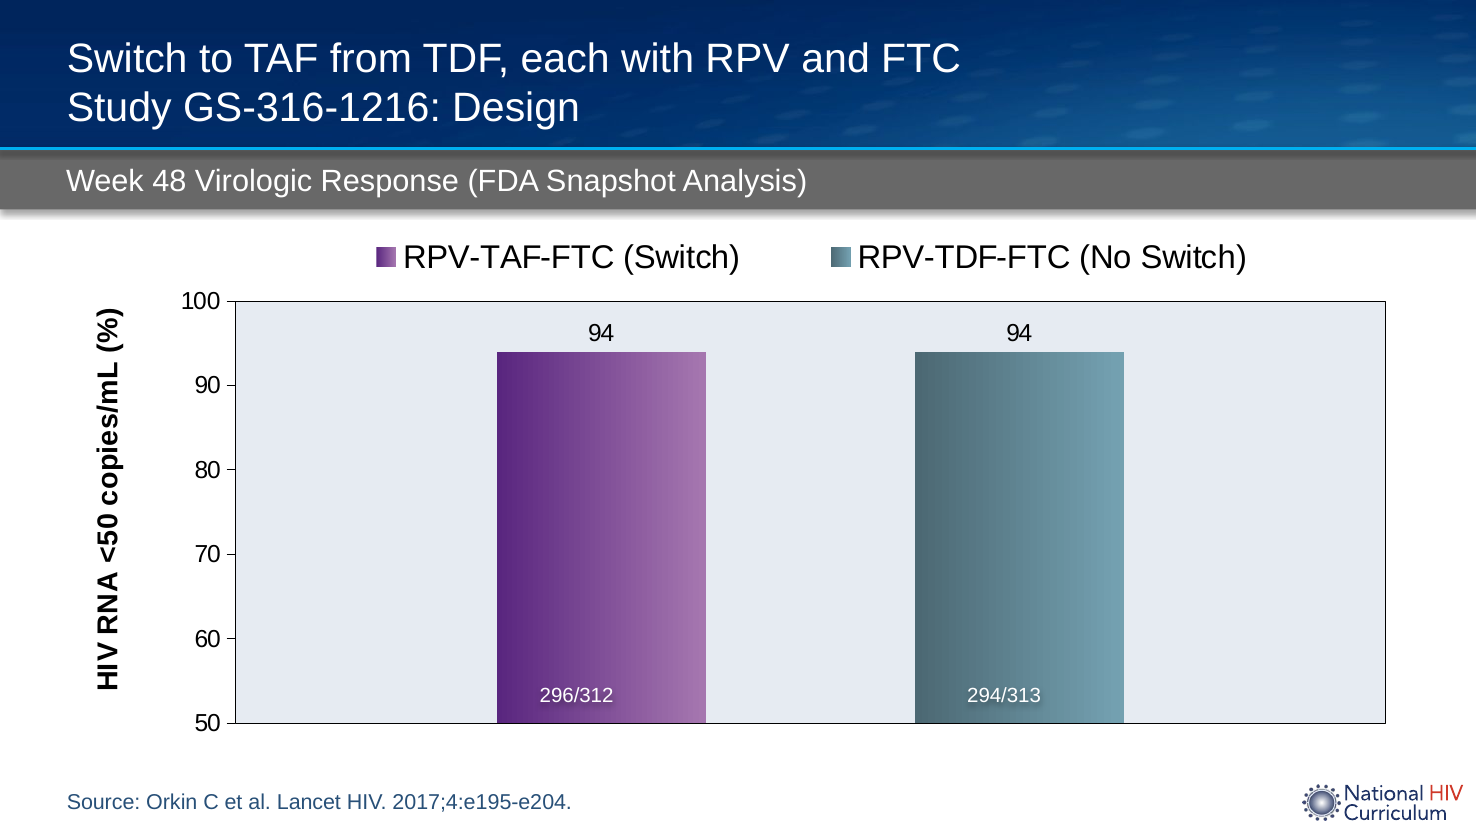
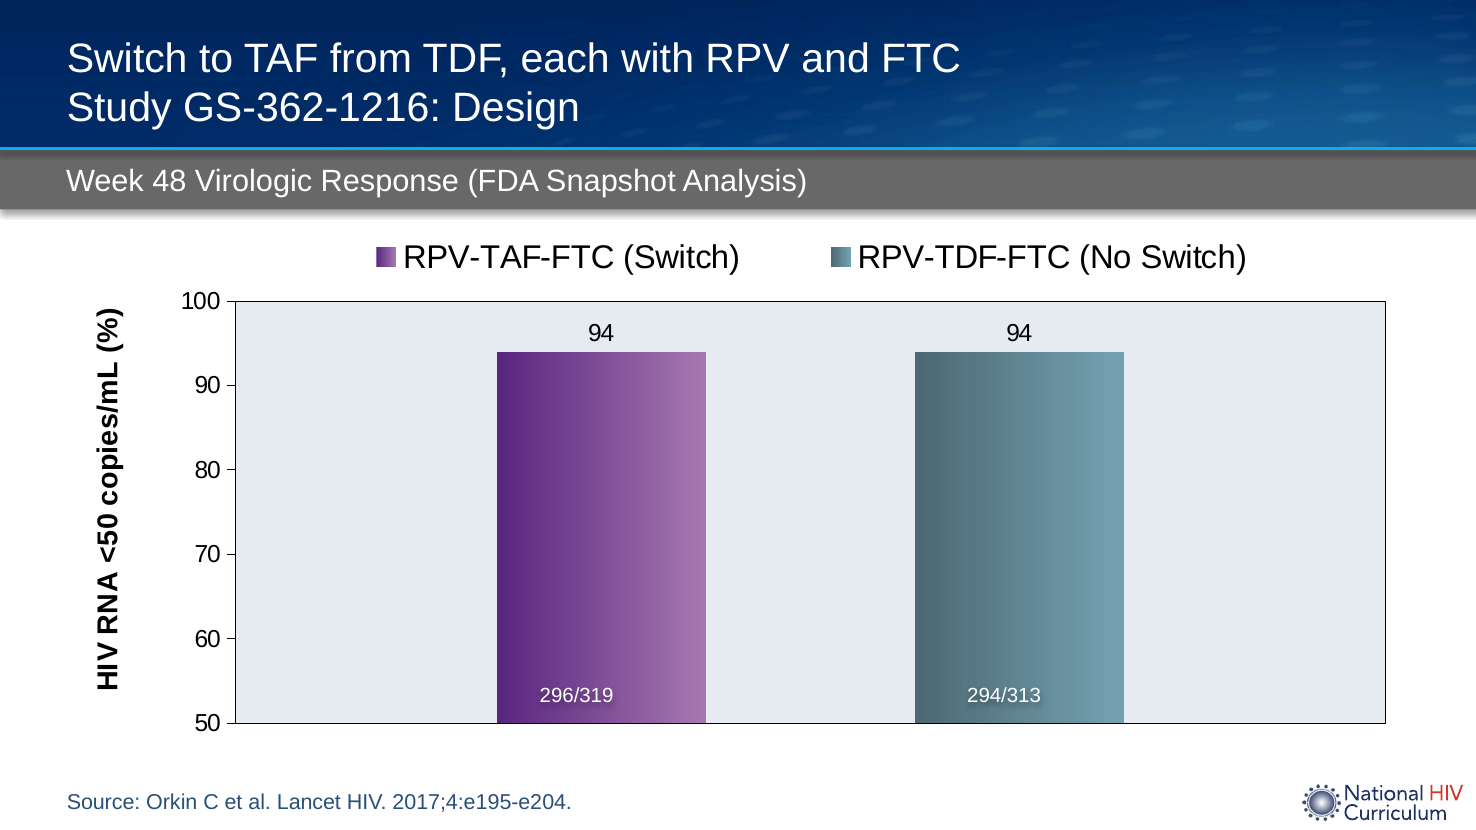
GS-316-1216: GS-316-1216 -> GS-362-1216
296/312: 296/312 -> 296/319
